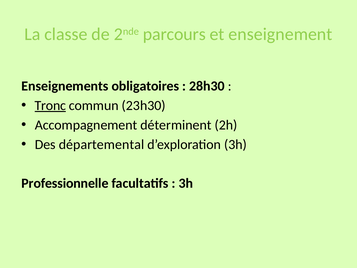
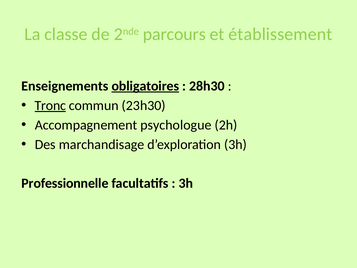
enseignement: enseignement -> établissement
obligatoires underline: none -> present
déterminent: déterminent -> psychologue
départemental: départemental -> marchandisage
